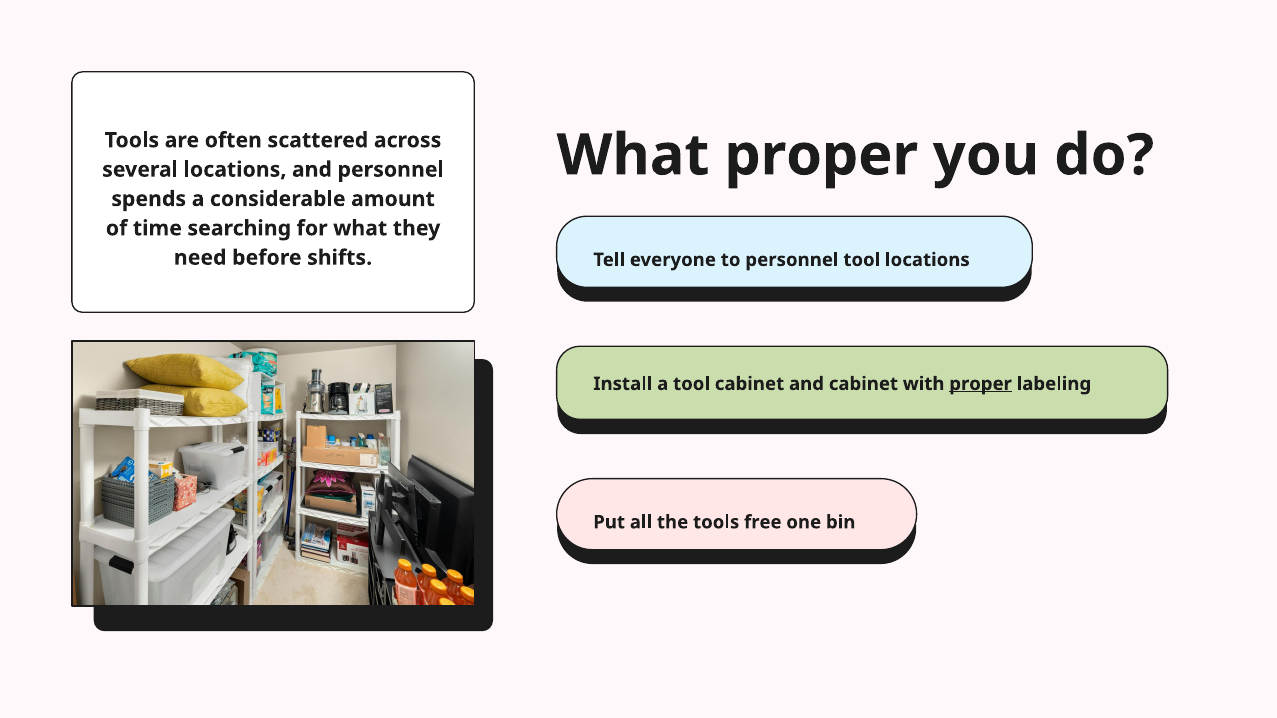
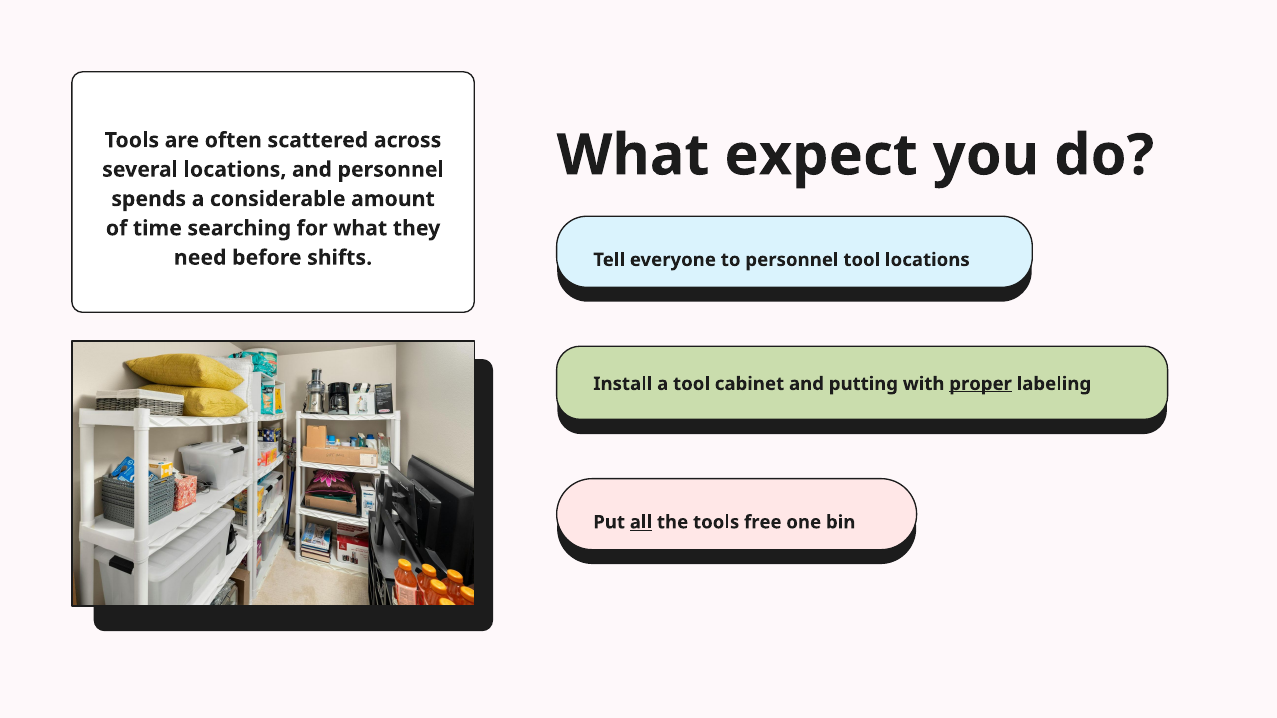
What proper: proper -> expect
and cabinet: cabinet -> putting
all underline: none -> present
